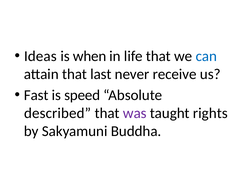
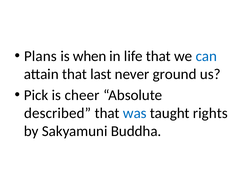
Ideas: Ideas -> Plans
receive: receive -> ground
Fast: Fast -> Pick
speed: speed -> cheer
was colour: purple -> blue
